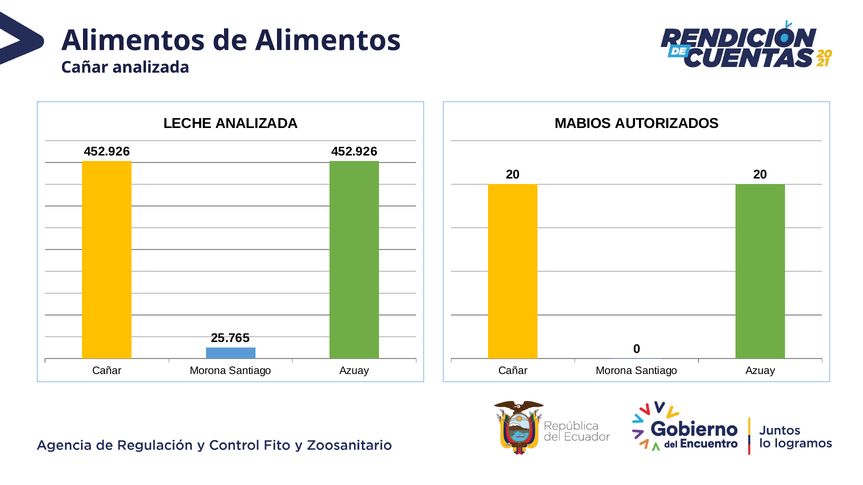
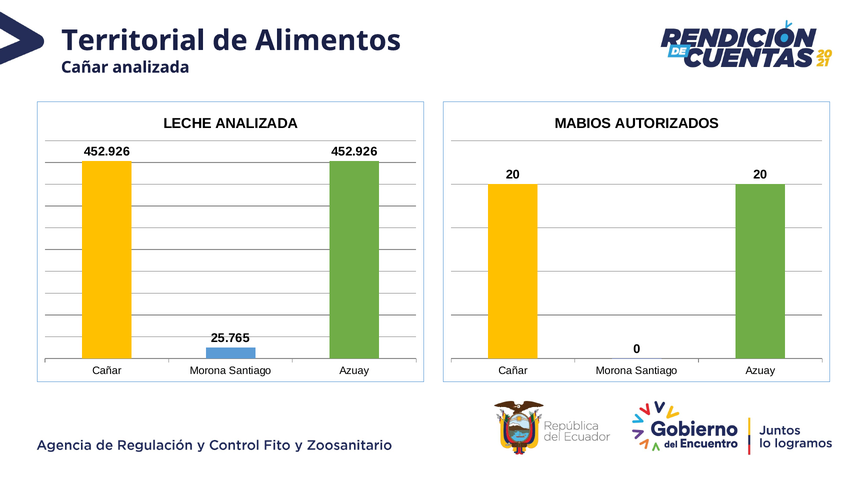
Alimentos at (133, 41): Alimentos -> Territorial
